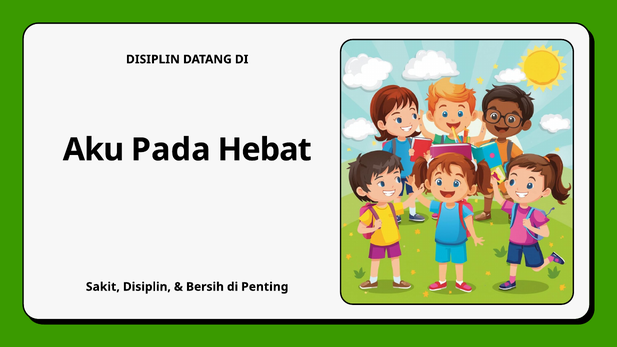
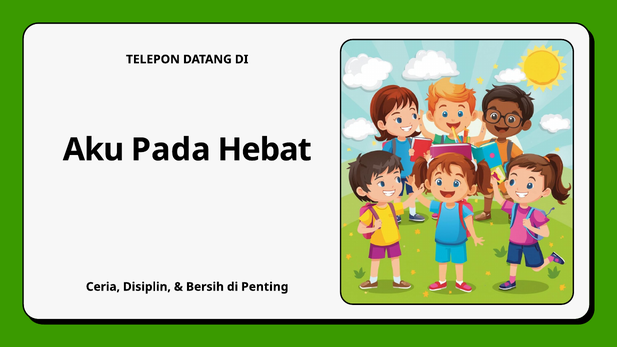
DISIPLIN at (153, 59): DISIPLIN -> TELEPON
Sakit: Sakit -> Ceria
